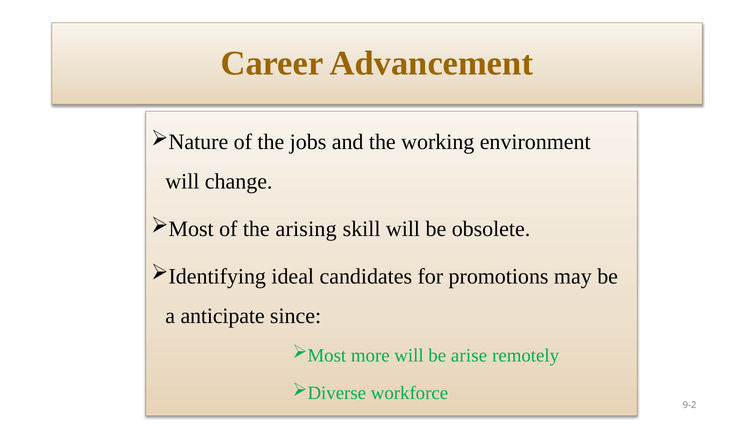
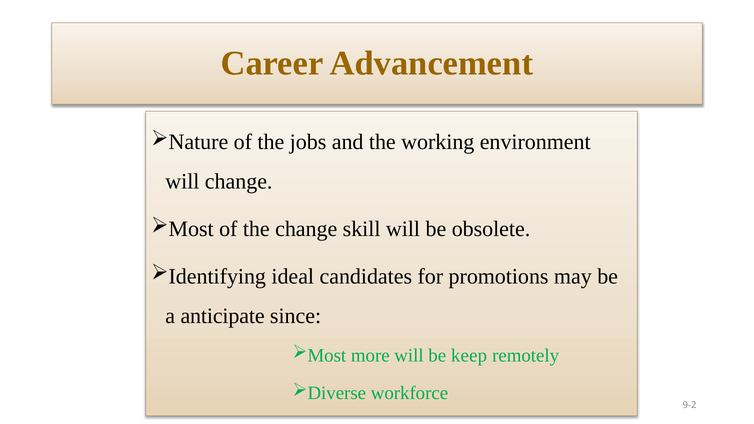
the arising: arising -> change
arise: arise -> keep
